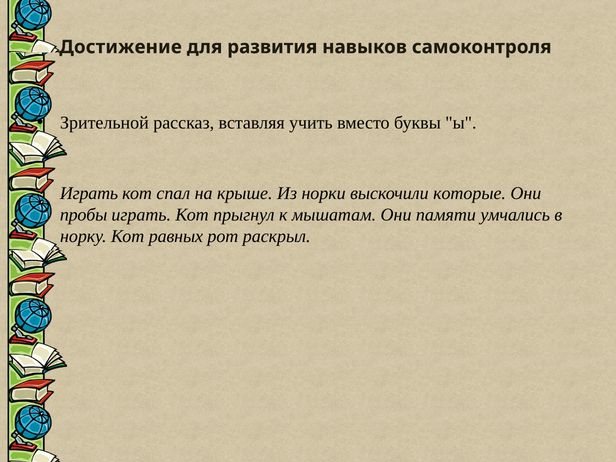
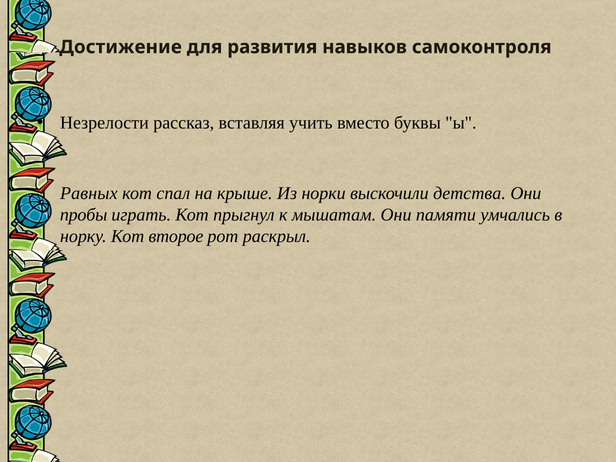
Зрительной: Зрительной -> Незрелости
Играть at (89, 193): Играть -> Равных
которые: которые -> детства
равных: равных -> второе
